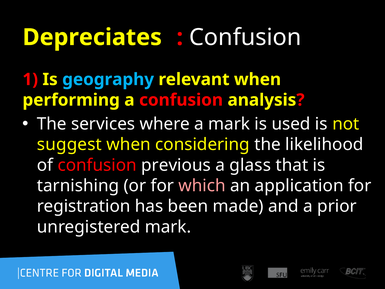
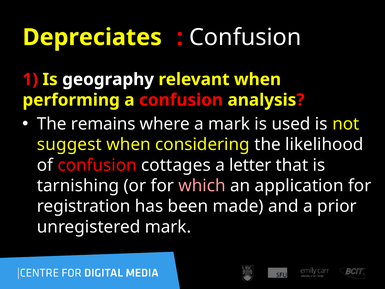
geography colour: light blue -> white
services: services -> remains
previous: previous -> cottages
glass: glass -> letter
